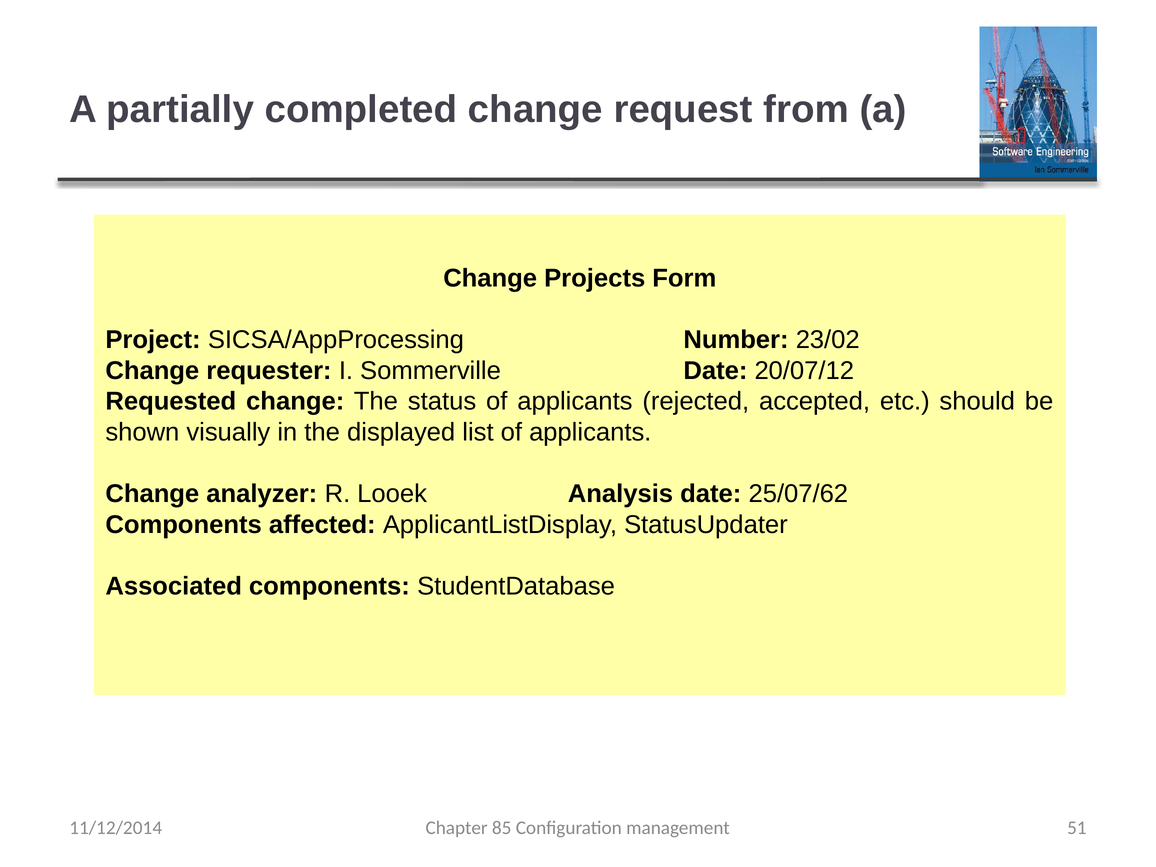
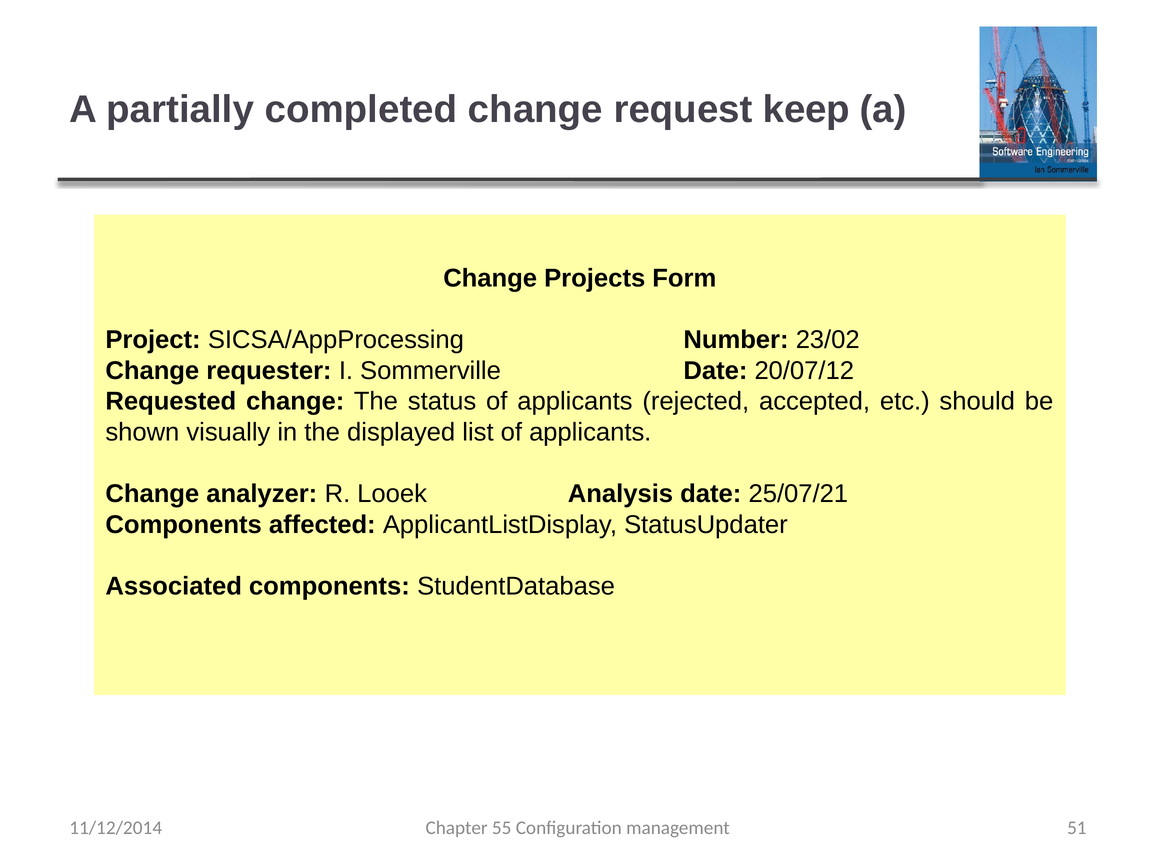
from: from -> keep
25/07/62: 25/07/62 -> 25/07/21
85: 85 -> 55
